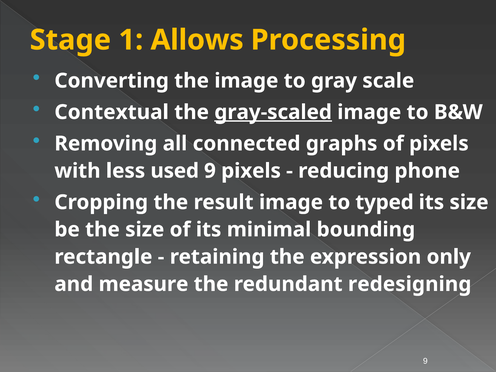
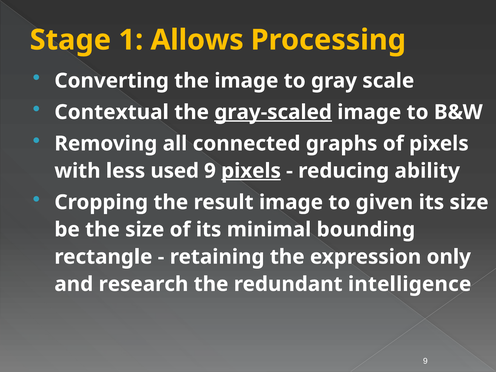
pixels at (251, 171) underline: none -> present
phone: phone -> ability
typed: typed -> given
measure: measure -> research
redesigning: redesigning -> intelligence
